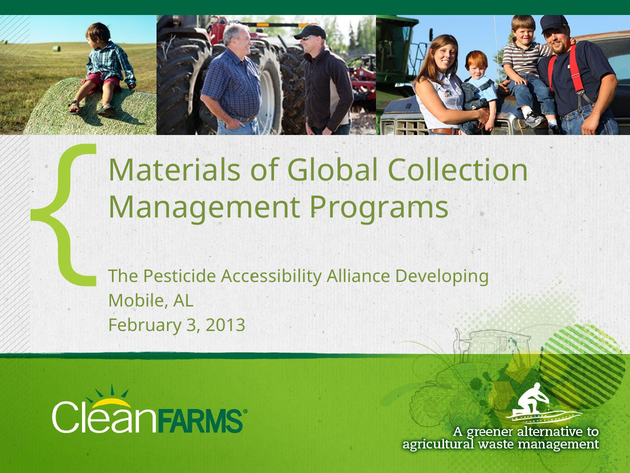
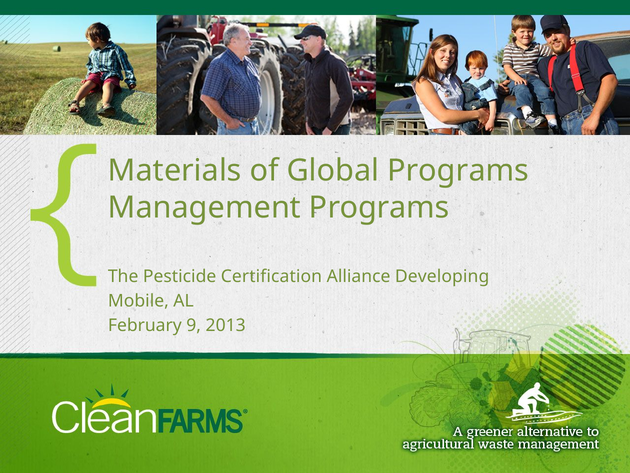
Global Collection: Collection -> Programs
Accessibility: Accessibility -> Certification
3: 3 -> 9
